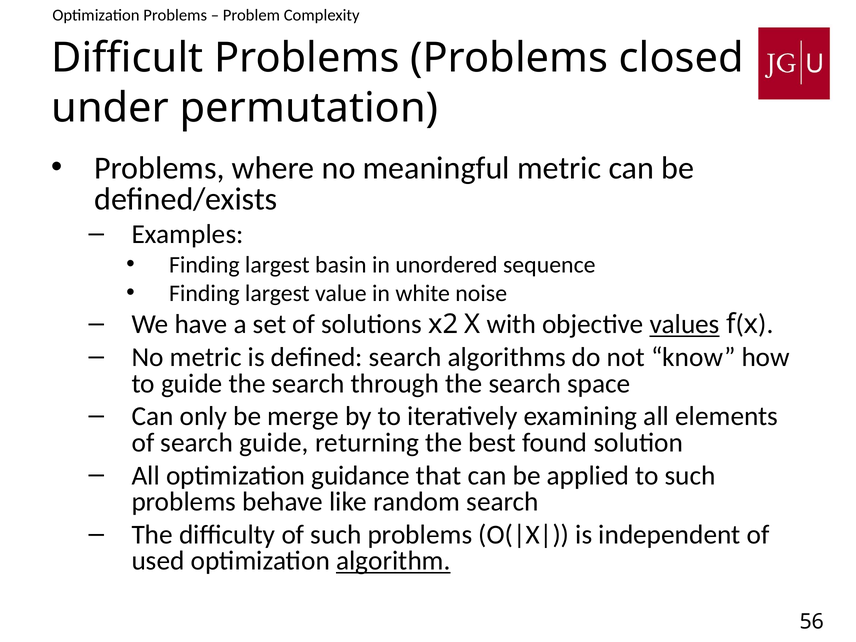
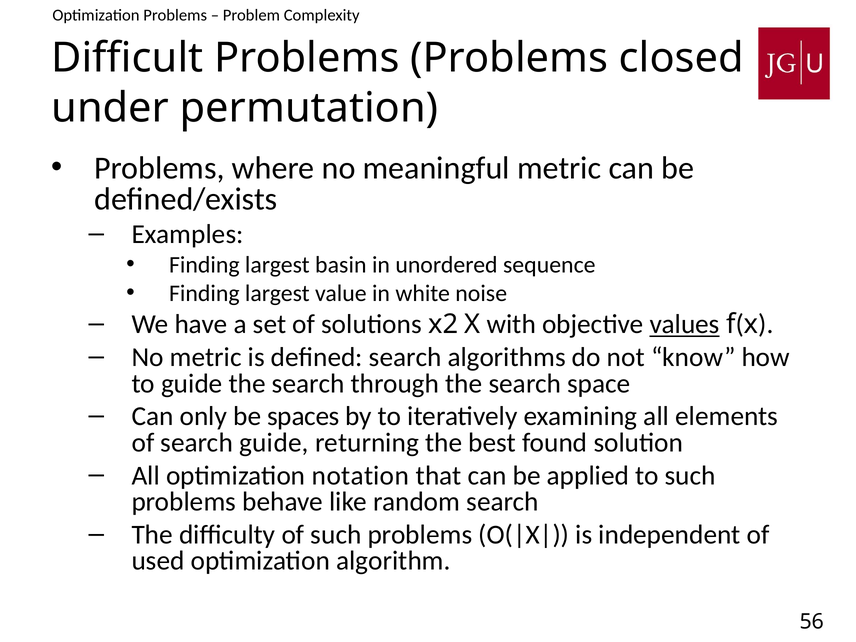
merge: merge -> spaces
guidance: guidance -> notation
algorithm underline: present -> none
